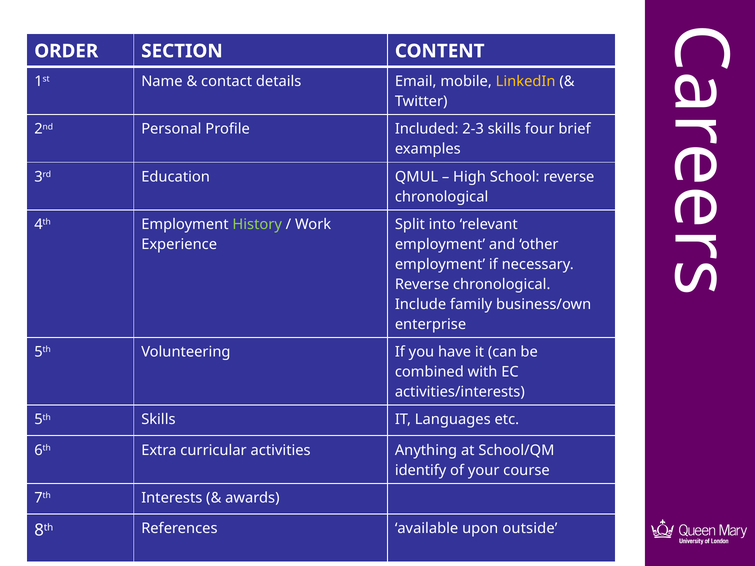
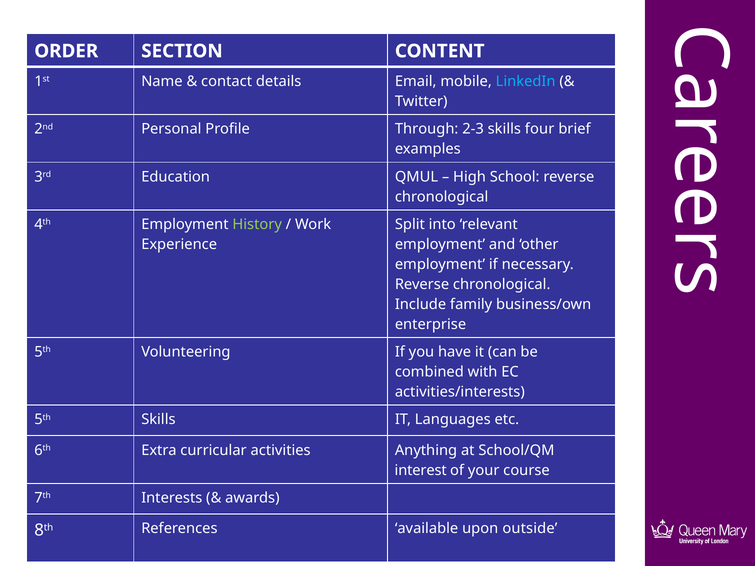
LinkedIn colour: yellow -> light blue
Included: Included -> Through
identify: identify -> interest
